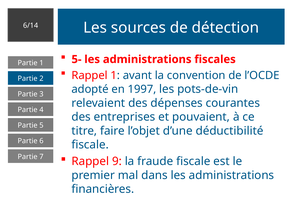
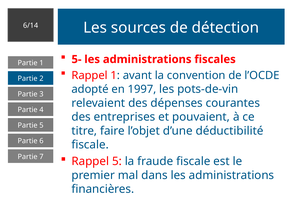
Rappel 9: 9 -> 5
